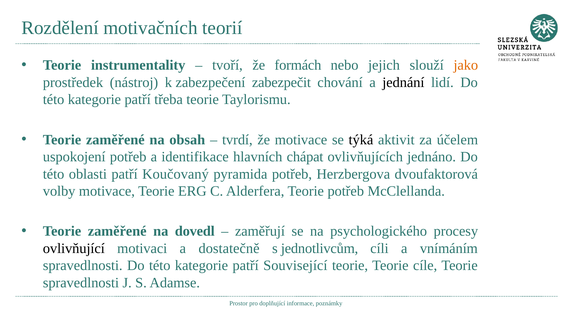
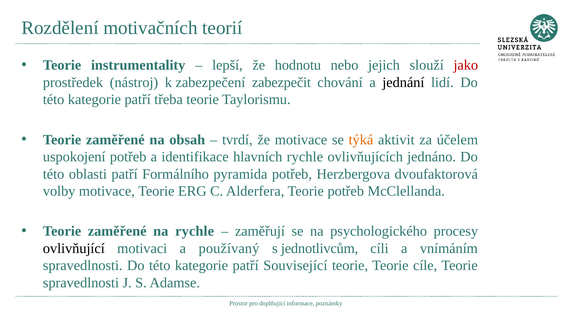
tvoří: tvoří -> lepší
formách: formách -> hodnotu
jako colour: orange -> red
týká colour: black -> orange
hlavních chápat: chápat -> rychle
Koučovaný: Koučovaný -> Formálního
na dovedl: dovedl -> rychle
dostatečně: dostatečně -> používaný
